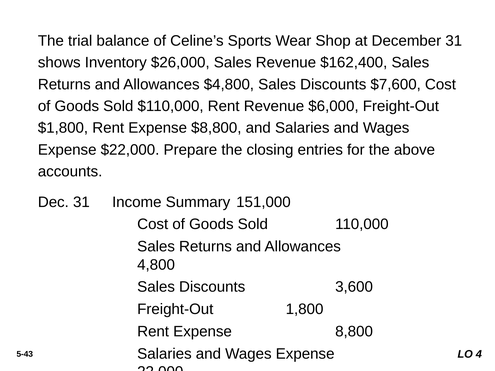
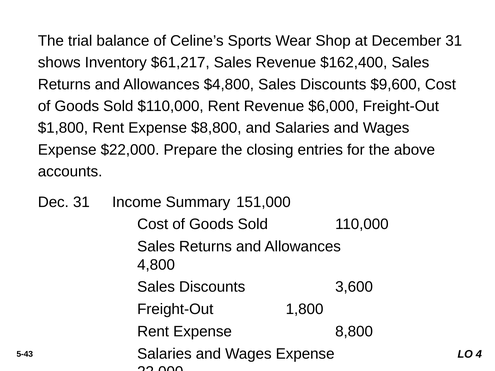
$26,000: $26,000 -> $61,217
$7,600: $7,600 -> $9,600
